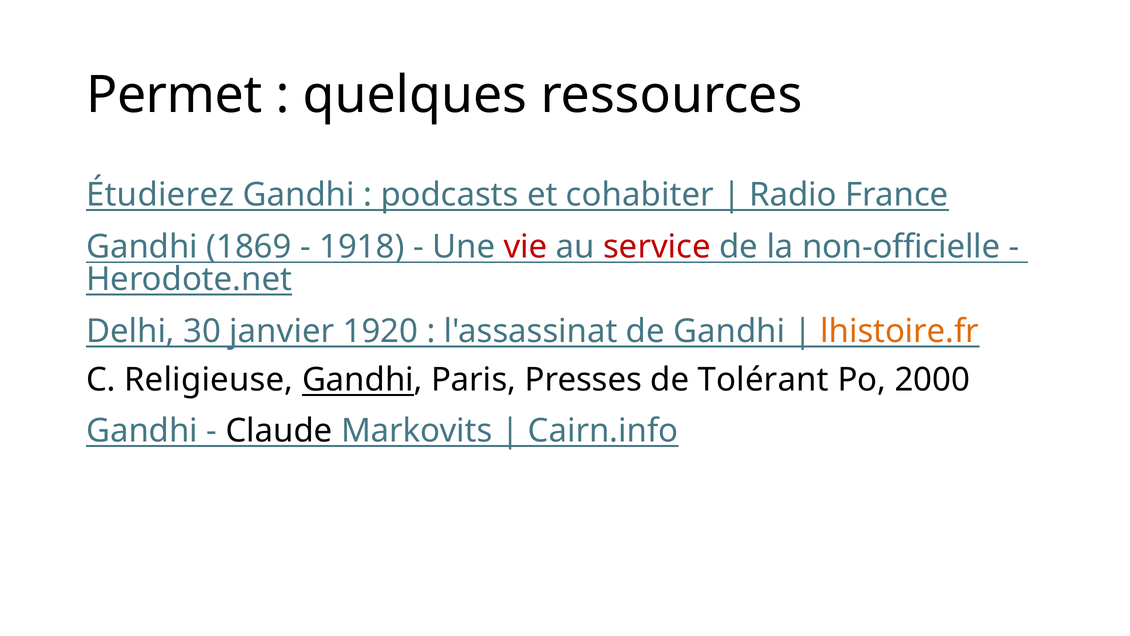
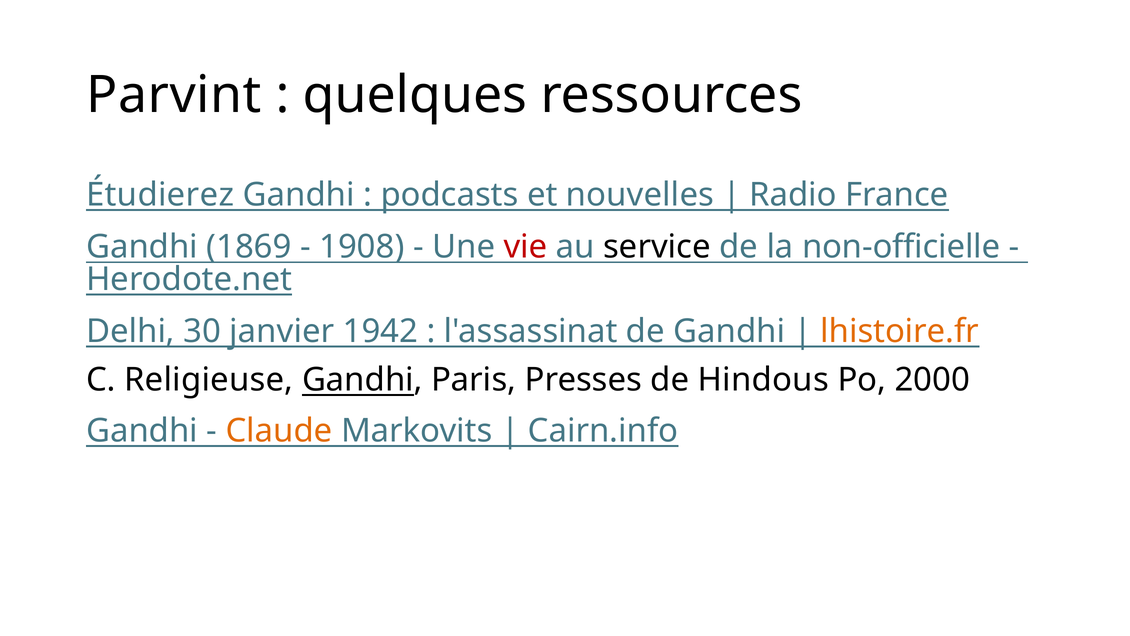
Permet: Permet -> Parvint
cohabiter: cohabiter -> nouvelles
1918: 1918 -> 1908
service colour: red -> black
1920: 1920 -> 1942
Tolérant: Tolérant -> Hindous
Claude colour: black -> orange
